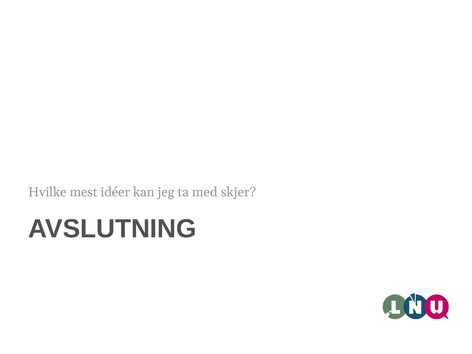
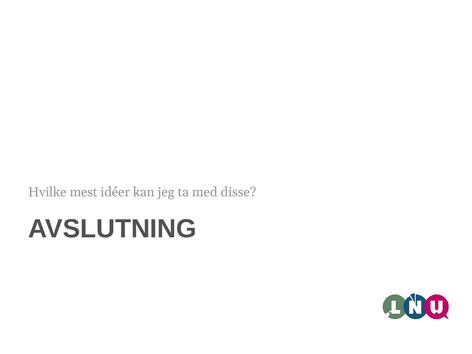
skjer: skjer -> disse
